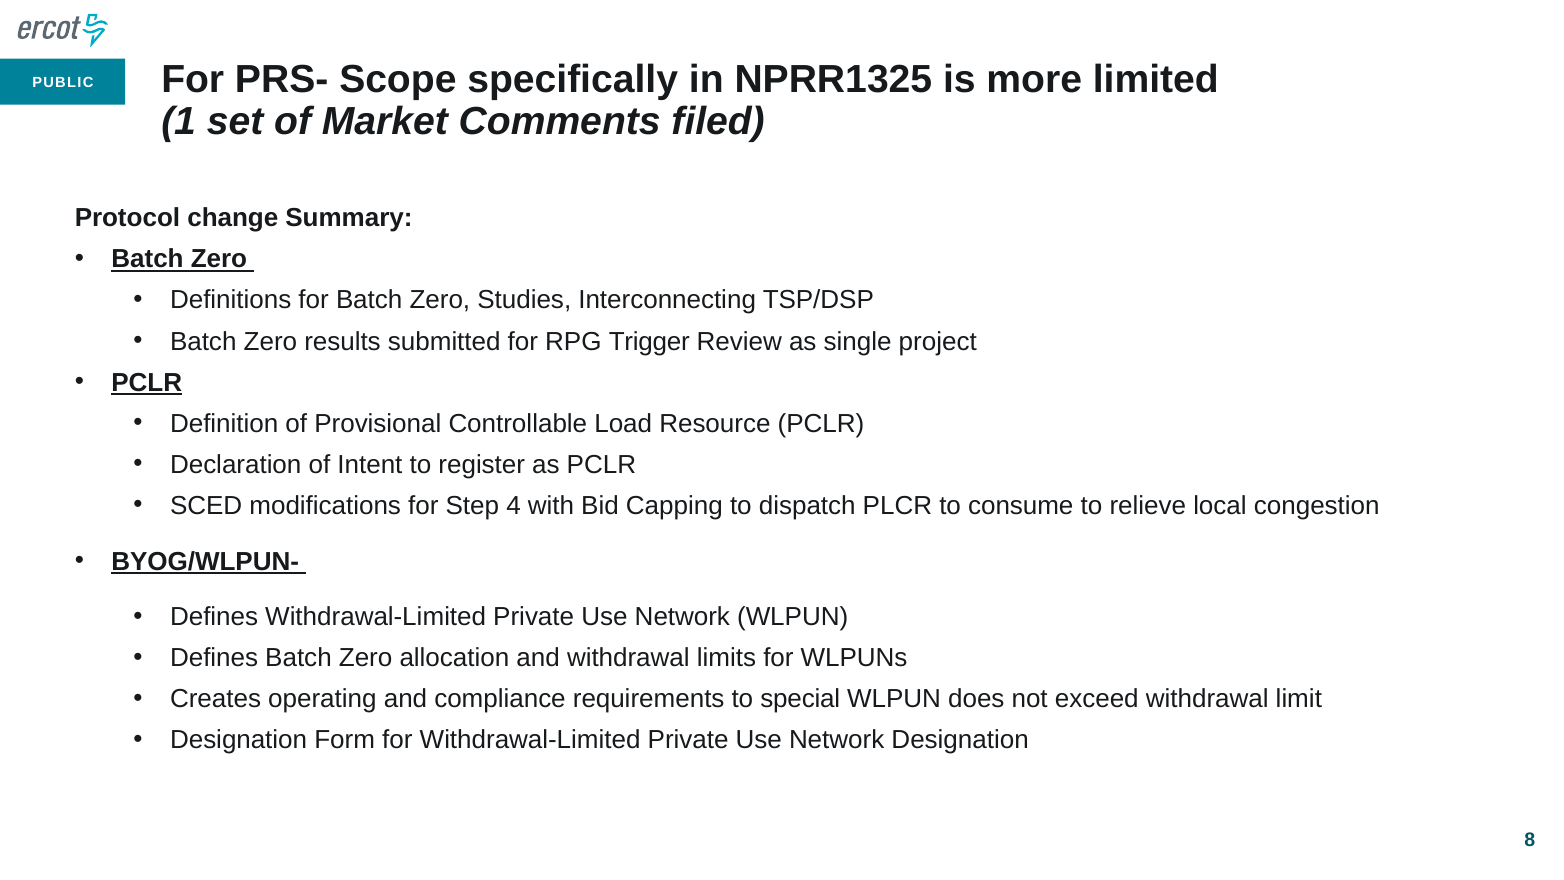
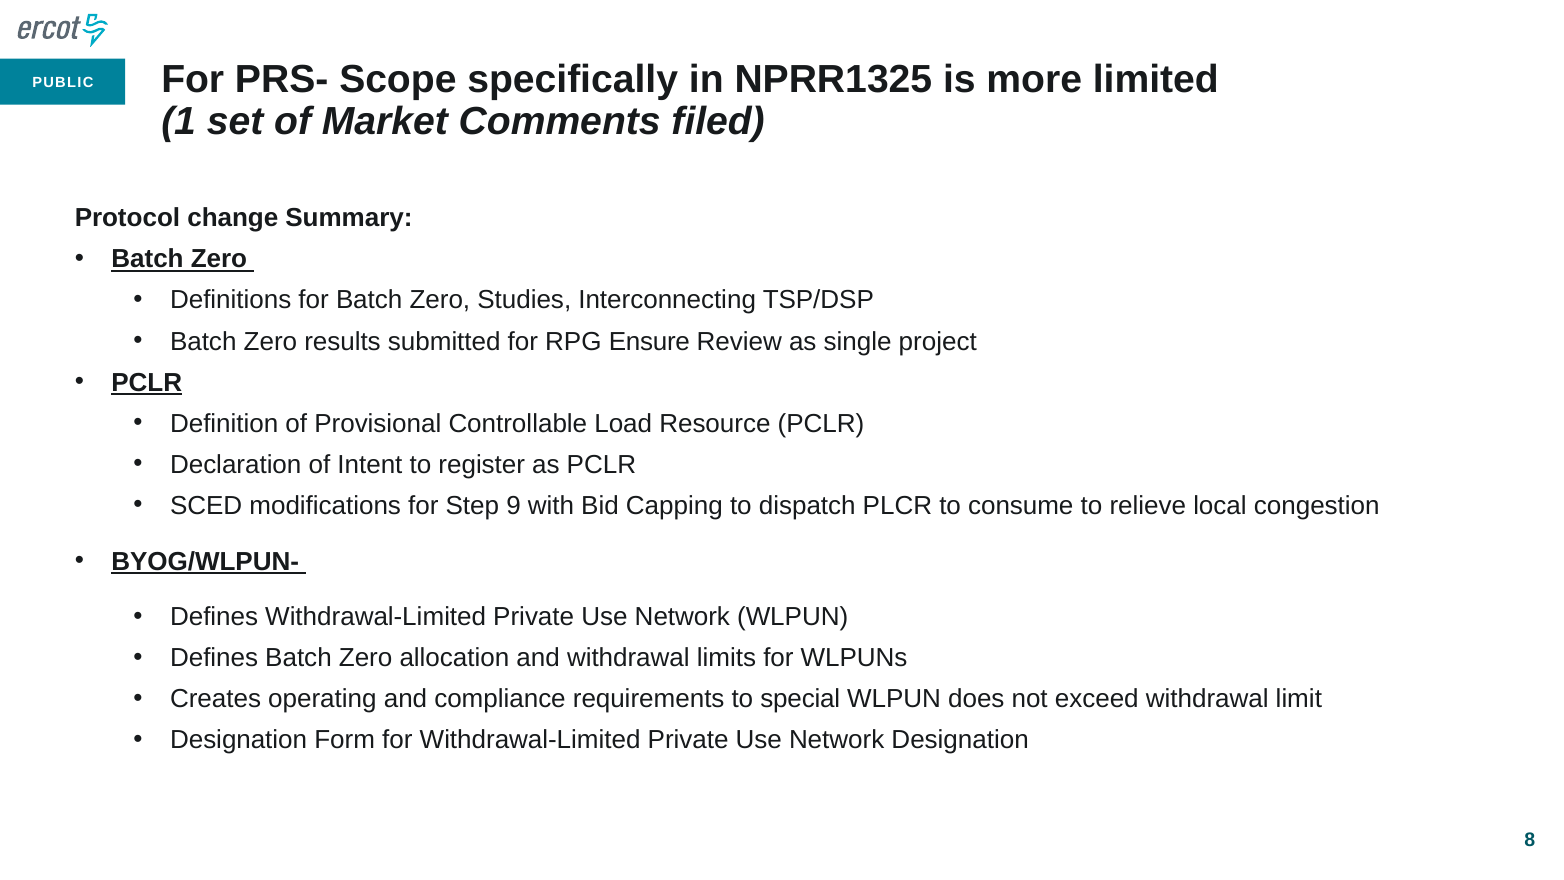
Trigger: Trigger -> Ensure
4: 4 -> 9
